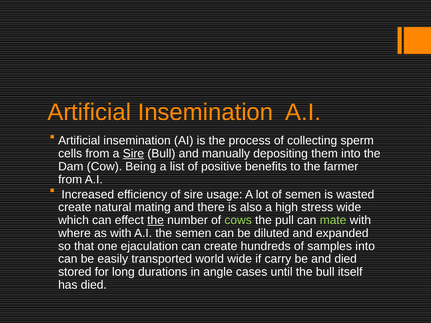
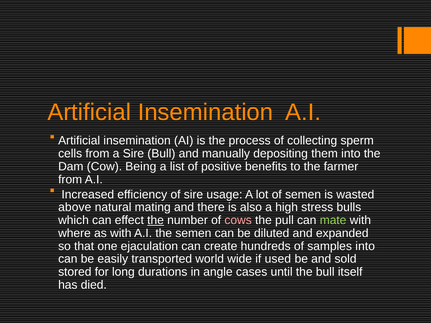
Sire at (133, 154) underline: present -> none
create at (75, 208): create -> above
stress wide: wide -> bulls
cows colour: light green -> pink
carry: carry -> used
and died: died -> sold
